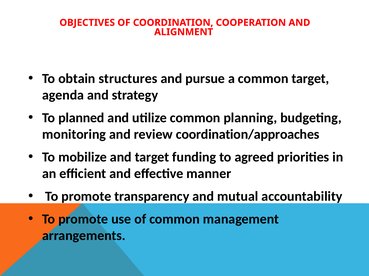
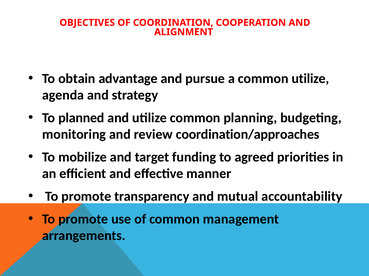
structures: structures -> advantage
common target: target -> utilize
